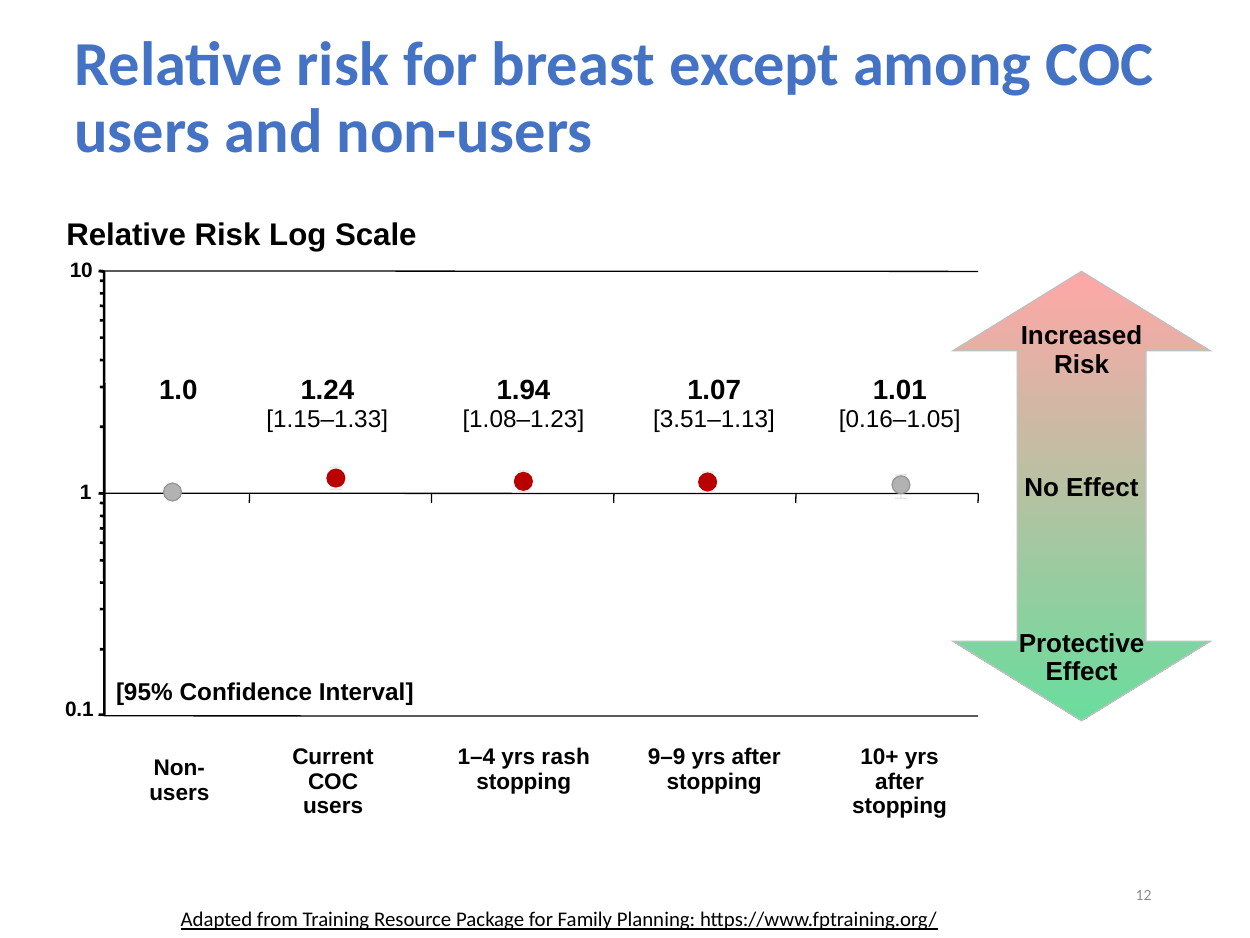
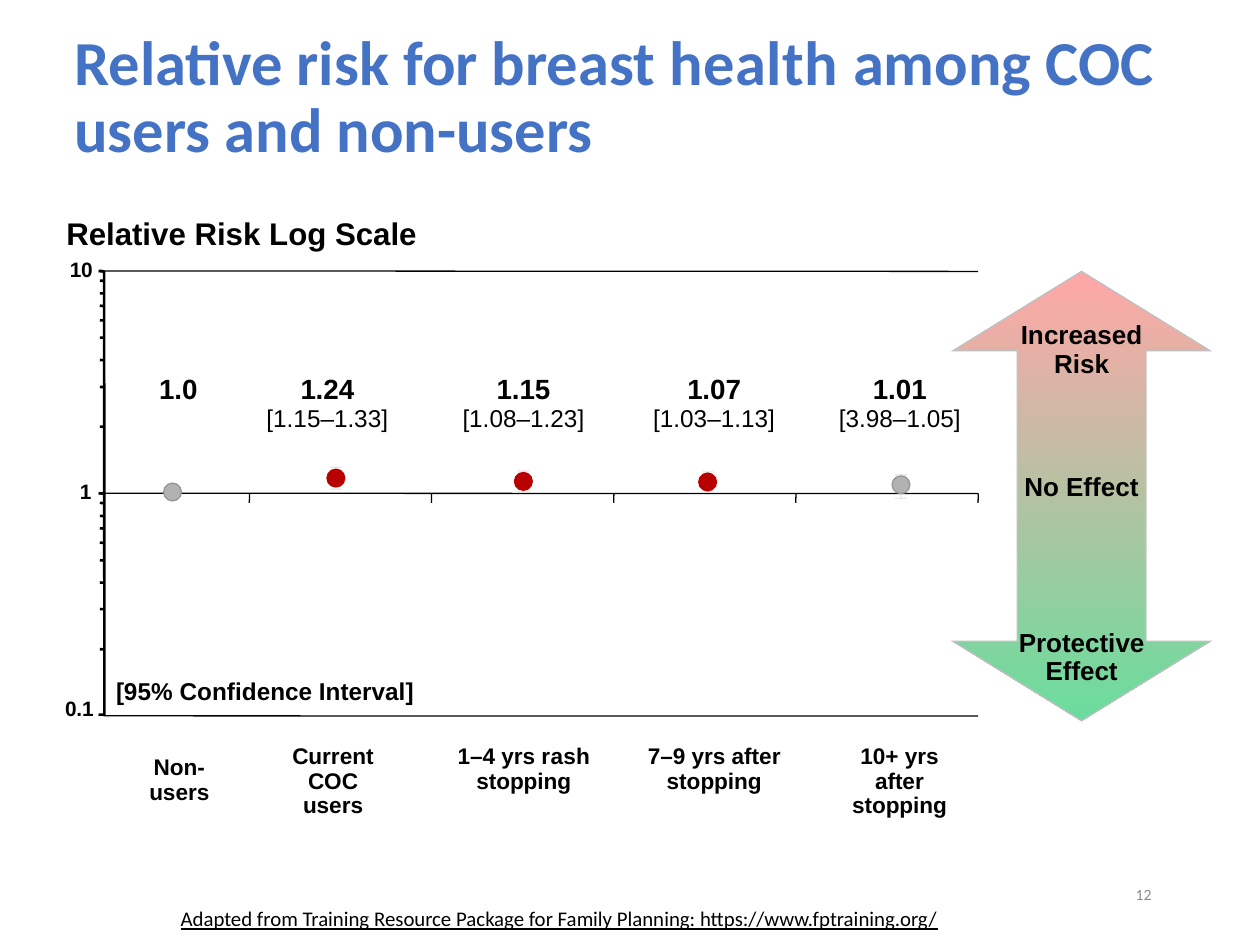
except: except -> health
1.94: 1.94 -> 1.15
3.51–1.13: 3.51–1.13 -> 1.03–1.13
0.16–1.05: 0.16–1.05 -> 3.98–1.05
9–9: 9–9 -> 7–9
